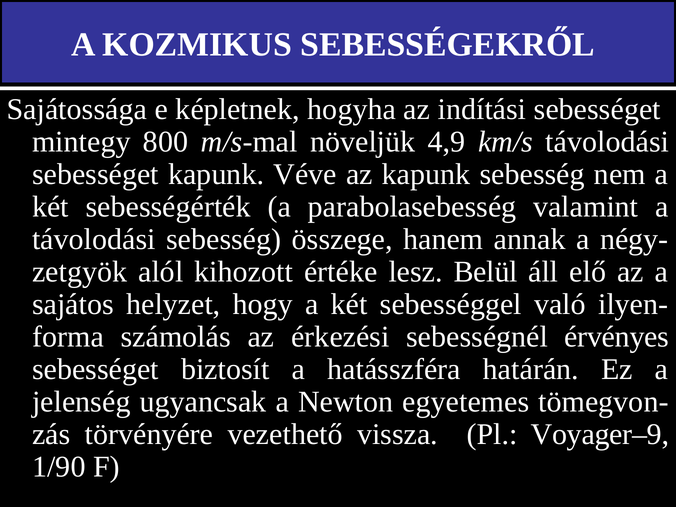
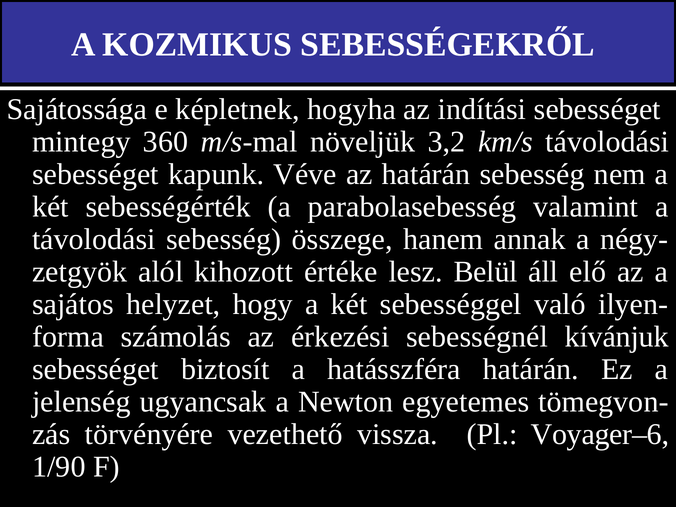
800: 800 -> 360
4,9: 4,9 -> 3,2
az kapunk: kapunk -> határán
érvényes: érvényes -> kívánjuk
Voyager–9: Voyager–9 -> Voyager–6
